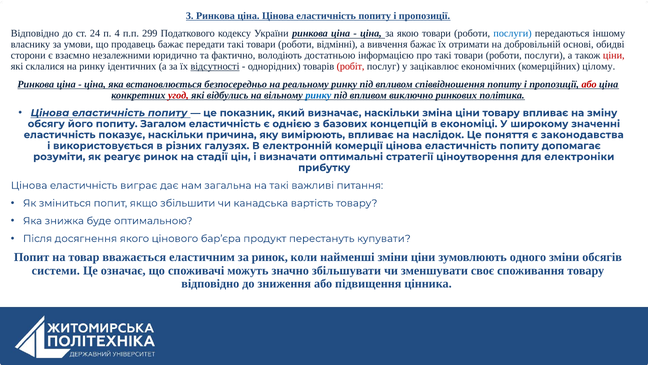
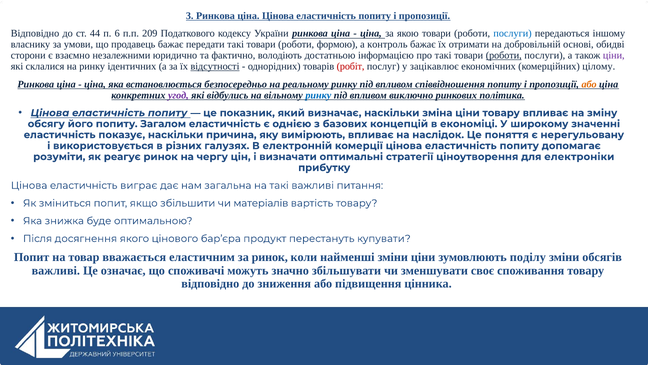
24: 24 -> 44
4: 4 -> 6
299: 299 -> 209
відмінні: відмінні -> формою
вивчення: вивчення -> контроль
роботи at (504, 55) underline: none -> present
ціни at (614, 55) colour: red -> purple
або at (589, 84) colour: red -> orange
угод colour: red -> purple
законодавства: законодавства -> нерегульовану
стадії: стадії -> чергу
канадська: канадська -> матеріалів
одного: одного -> поділу
системи at (56, 270): системи -> важливі
